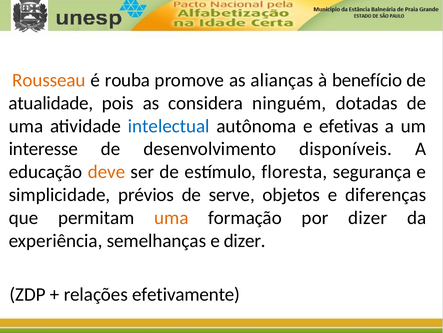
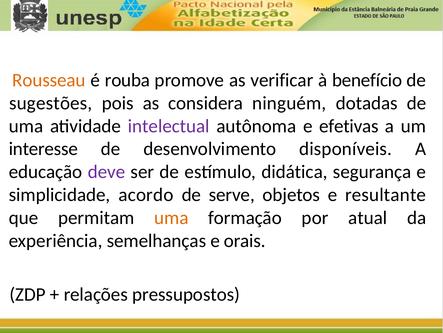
alianças: alianças -> verificar
atualidade: atualidade -> sugestões
intelectual colour: blue -> purple
deve colour: orange -> purple
floresta: floresta -> didática
prévios: prévios -> acordo
diferenças: diferenças -> resultante
por dizer: dizer -> atual
e dizer: dizer -> orais
efetivamente: efetivamente -> pressupostos
